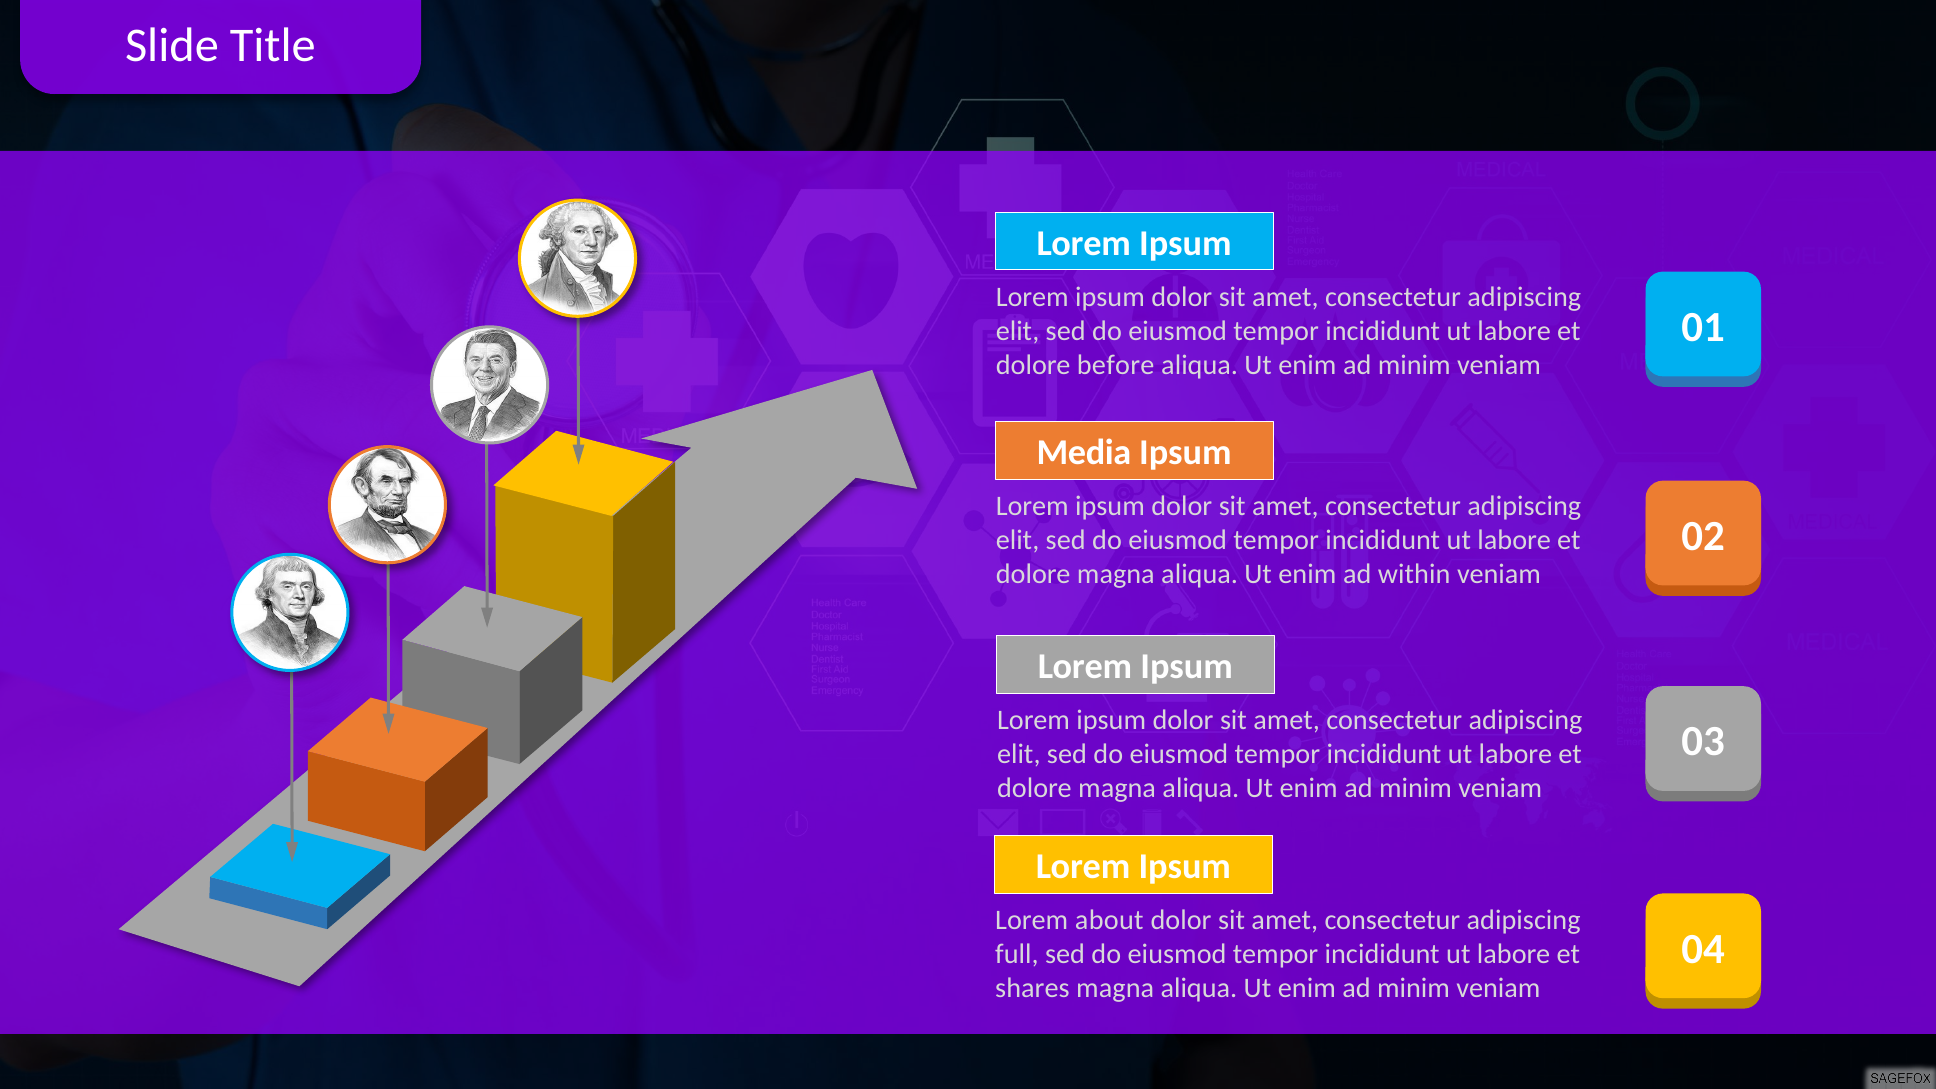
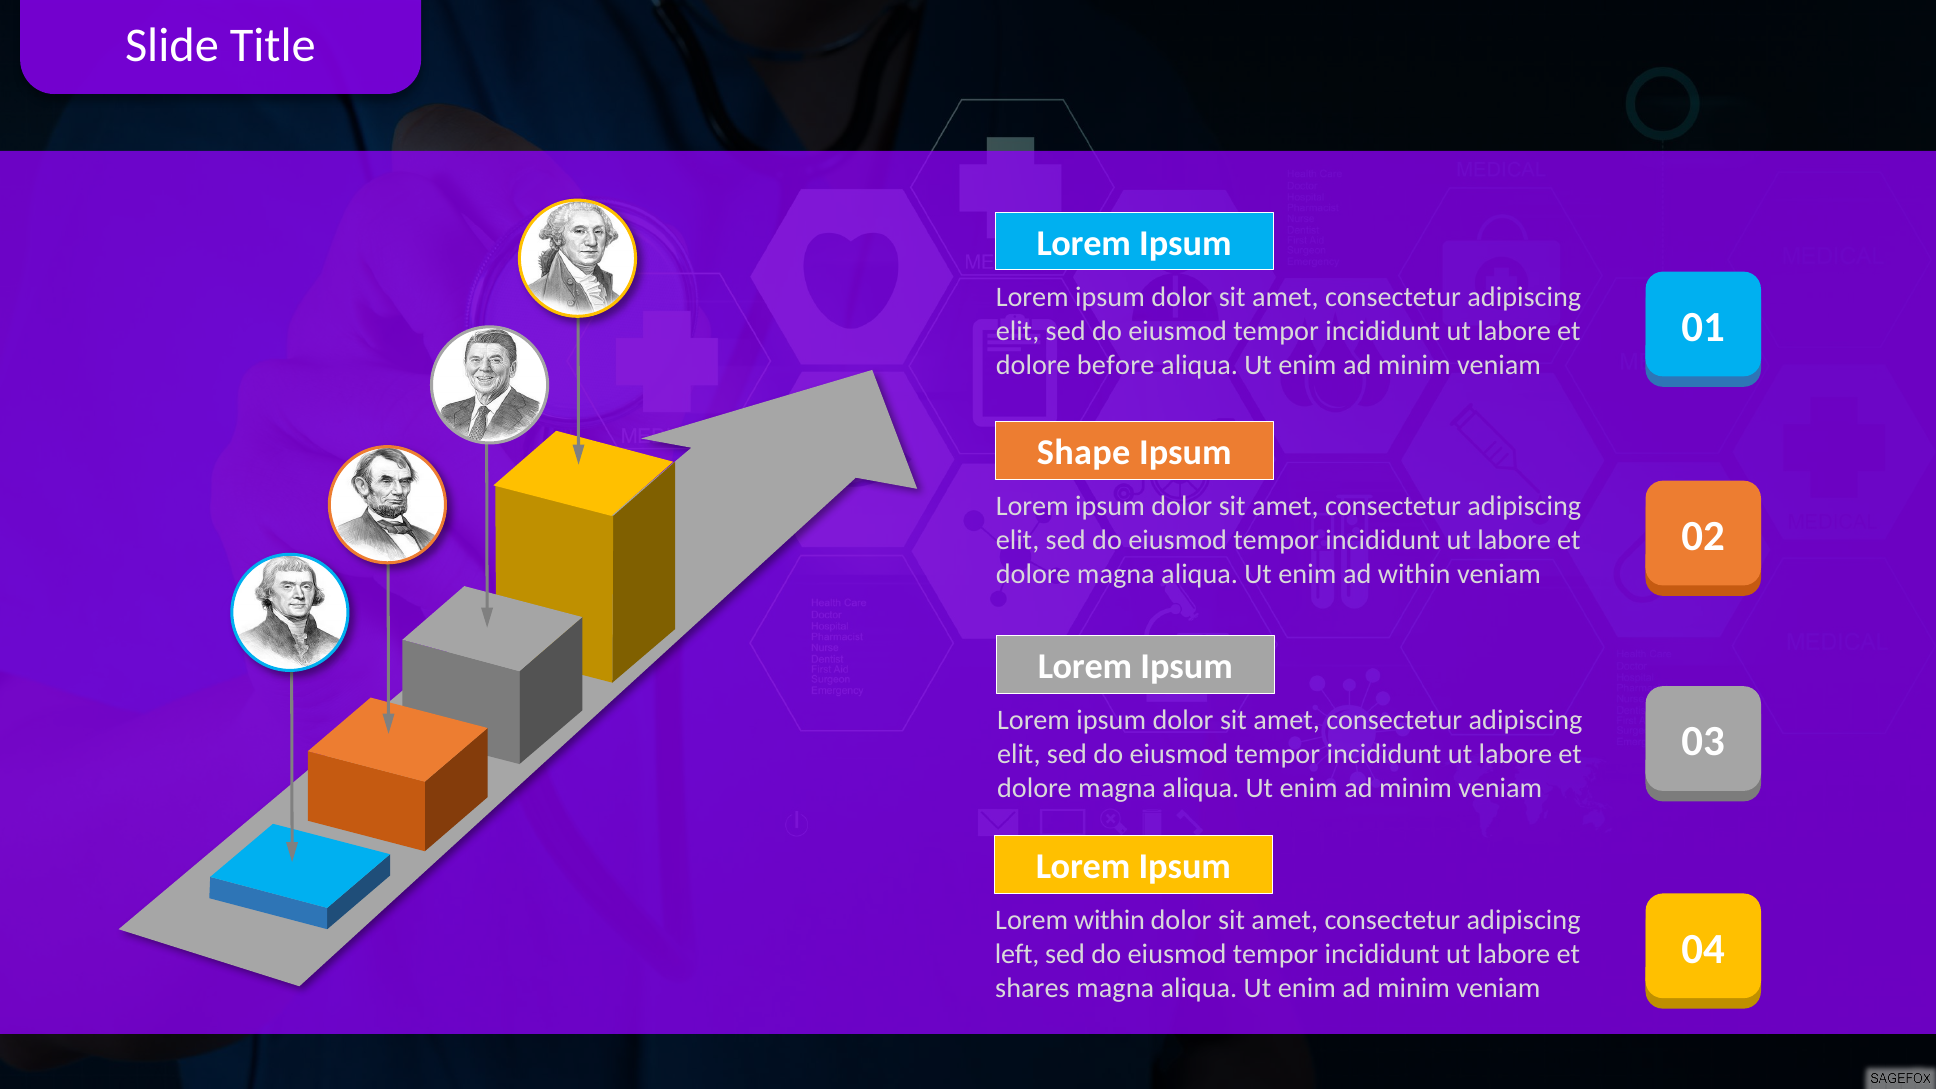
Media: Media -> Shape
Lorem about: about -> within
full: full -> left
